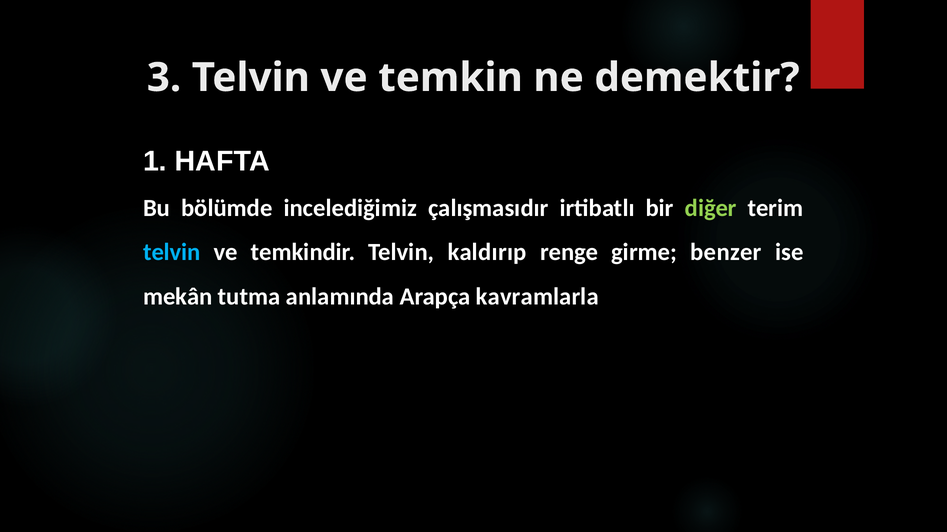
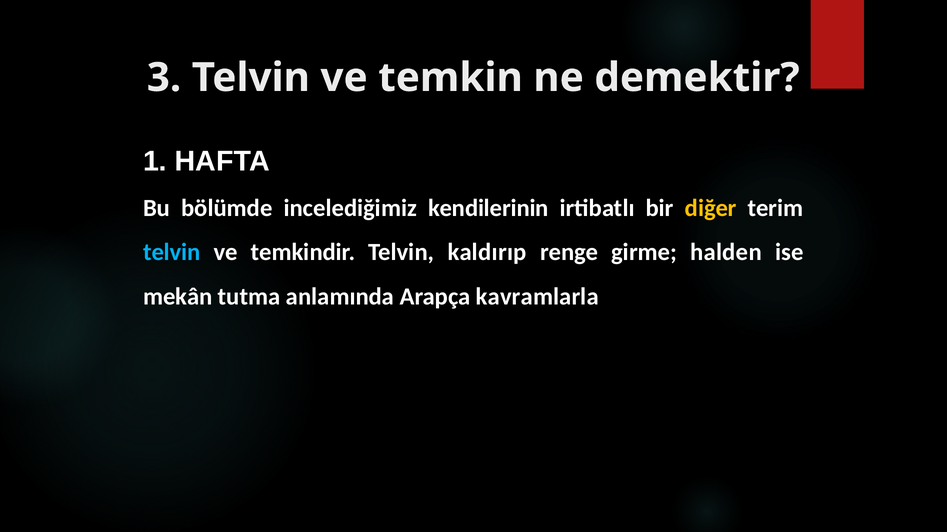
çalışmasıdır: çalışmasıdır -> kendilerinin
diğer colour: light green -> yellow
benzer: benzer -> halden
